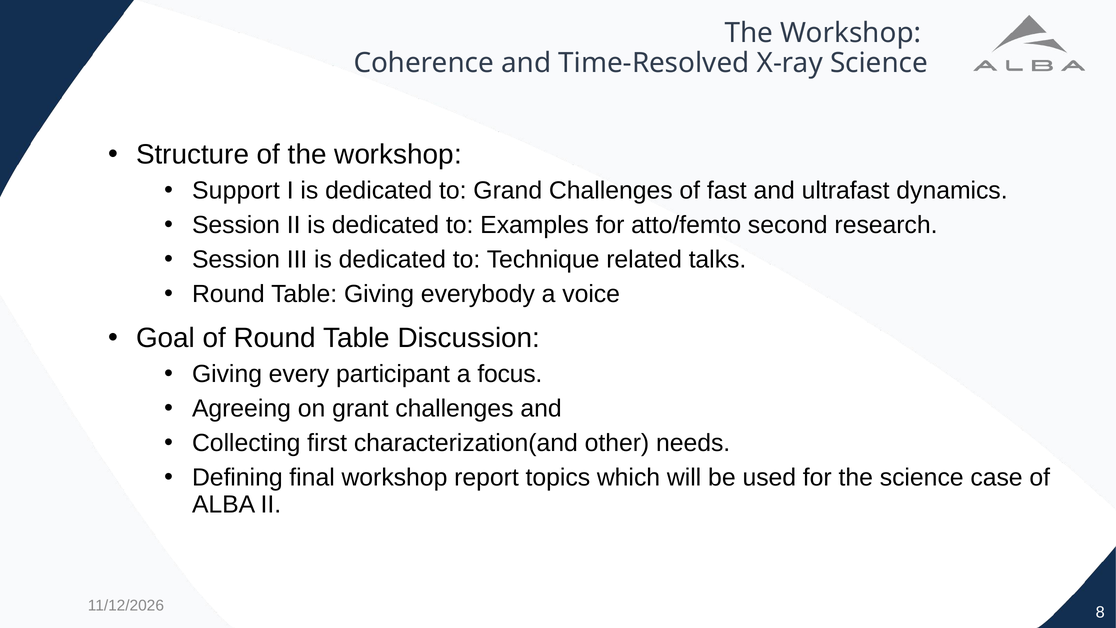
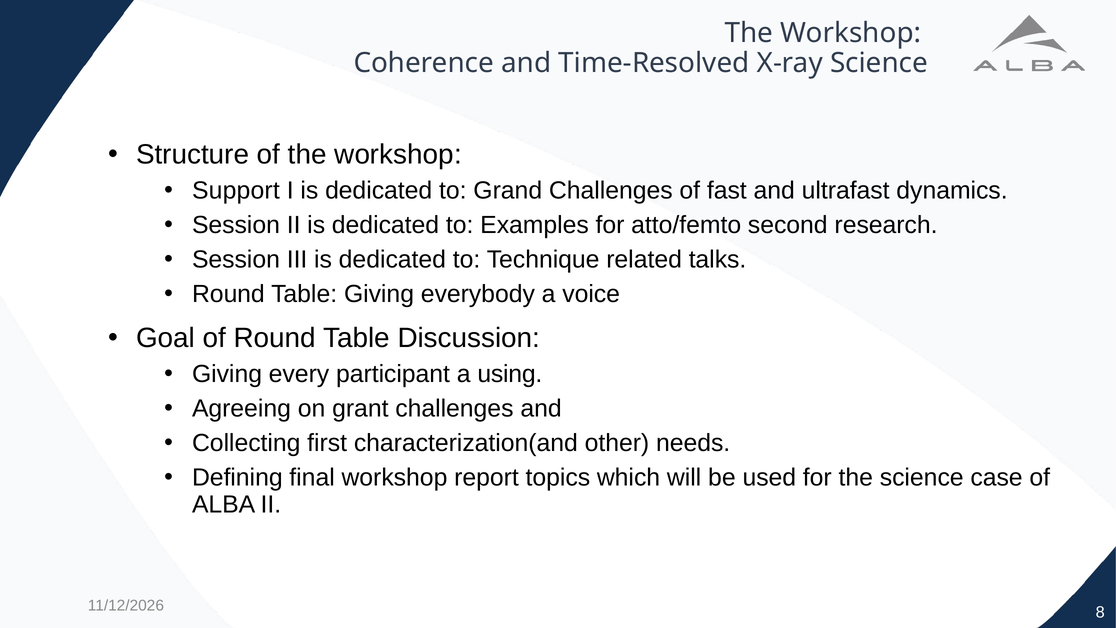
focus: focus -> using
